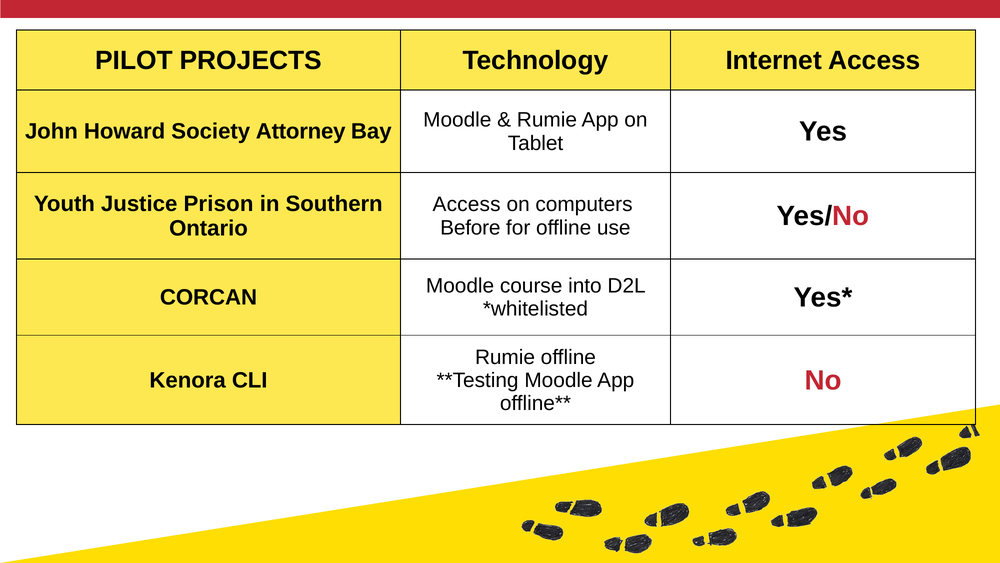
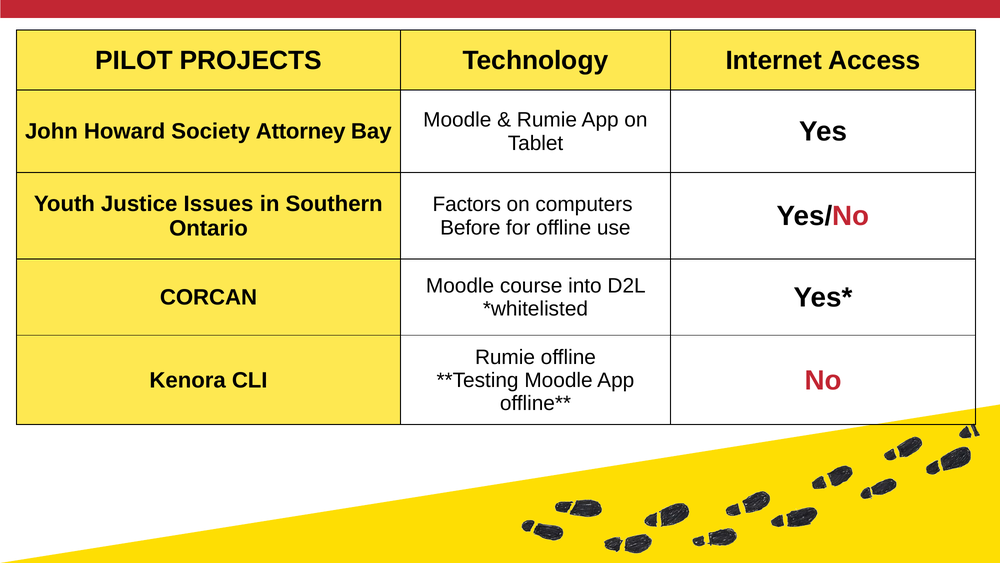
Prison: Prison -> Issues
Access at (467, 204): Access -> Factors
